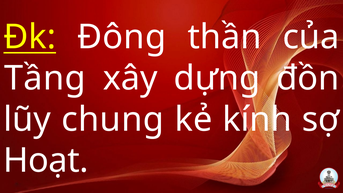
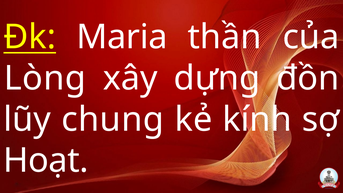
Đông: Đông -> Maria
Tầng: Tầng -> Lòng
